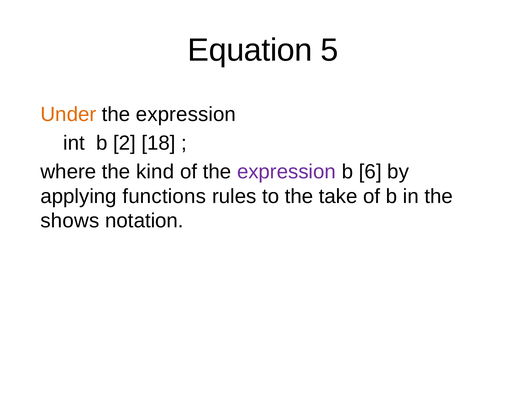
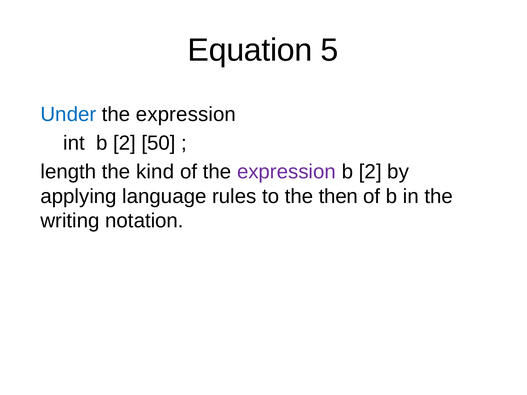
Under colour: orange -> blue
18: 18 -> 50
where: where -> length
6 at (370, 172): 6 -> 2
functions: functions -> language
take: take -> then
shows: shows -> writing
